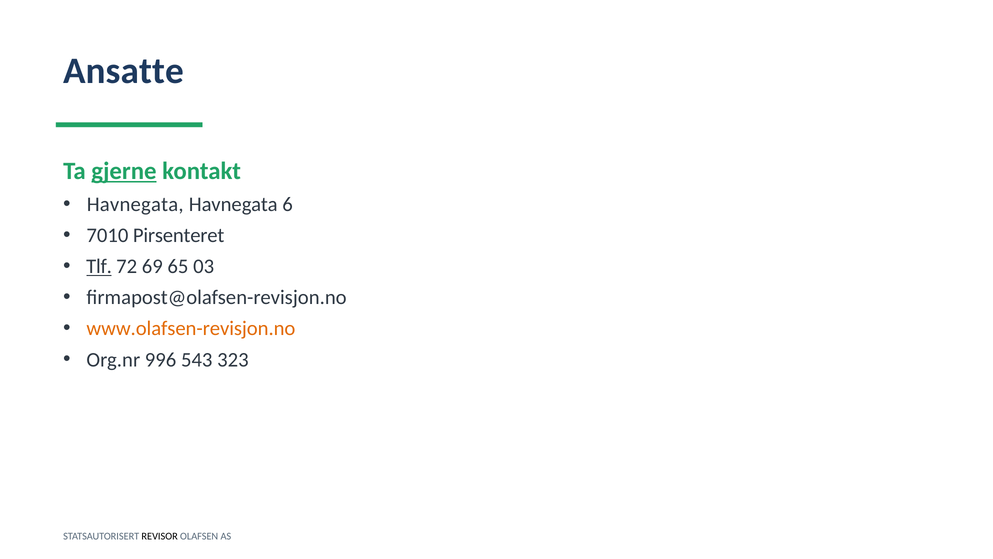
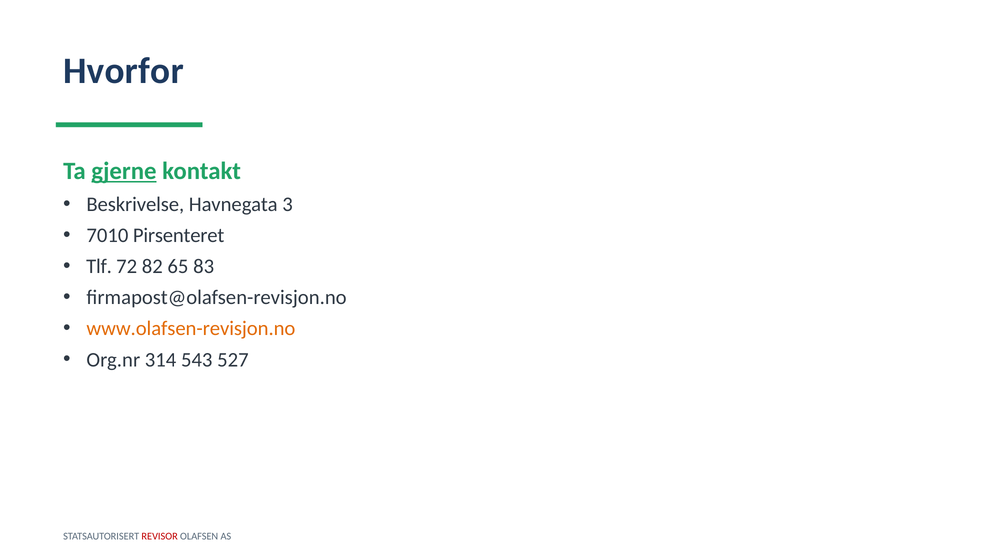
Ansatte: Ansatte -> Hvorfor
Havnegata at (135, 204): Havnegata -> Beskrivelse
6: 6 -> 3
Tlf underline: present -> none
69: 69 -> 82
03: 03 -> 83
996: 996 -> 314
323: 323 -> 527
REVISOR colour: black -> red
